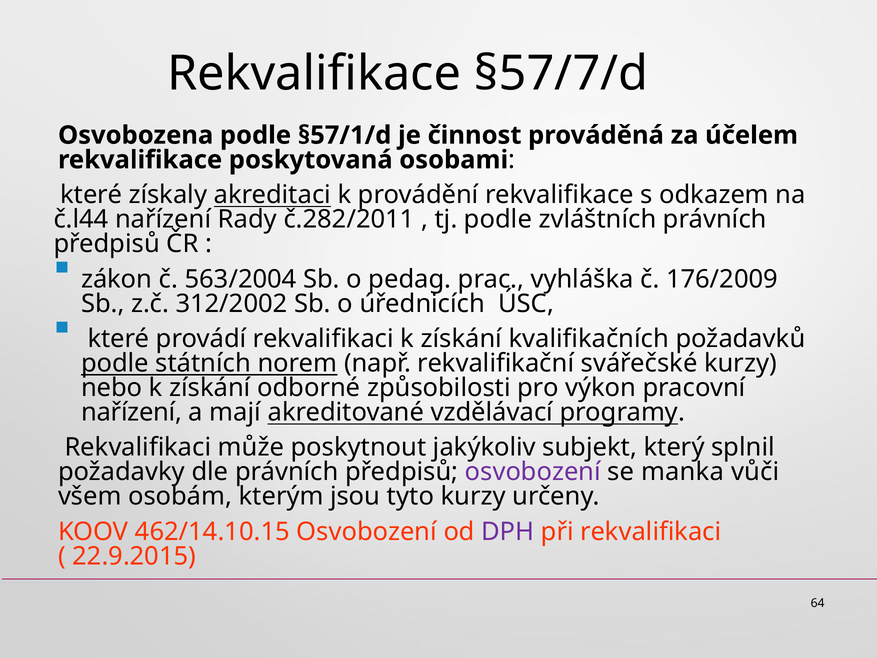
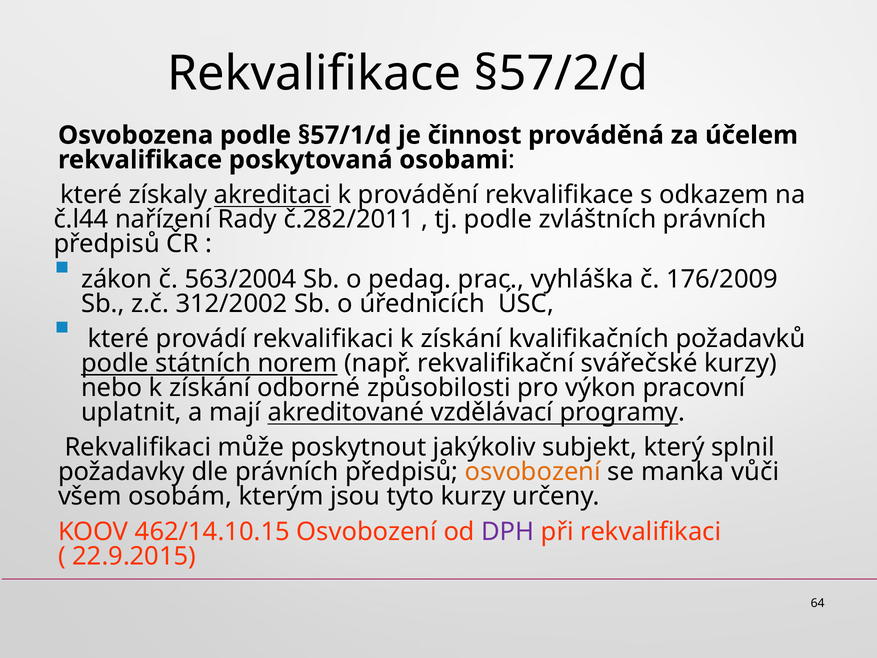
§57/7/d: §57/7/d -> §57/2/d
nařízení at (132, 412): nařízení -> uplatnit
osvobození at (533, 472) colour: purple -> orange
